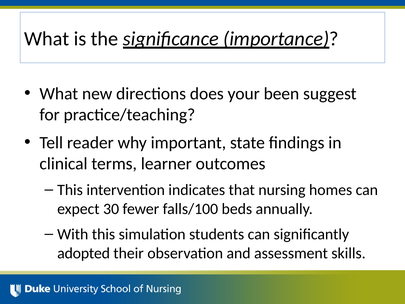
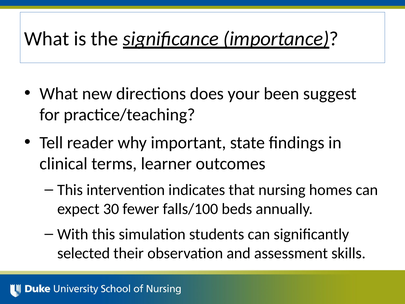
adopted: adopted -> selected
